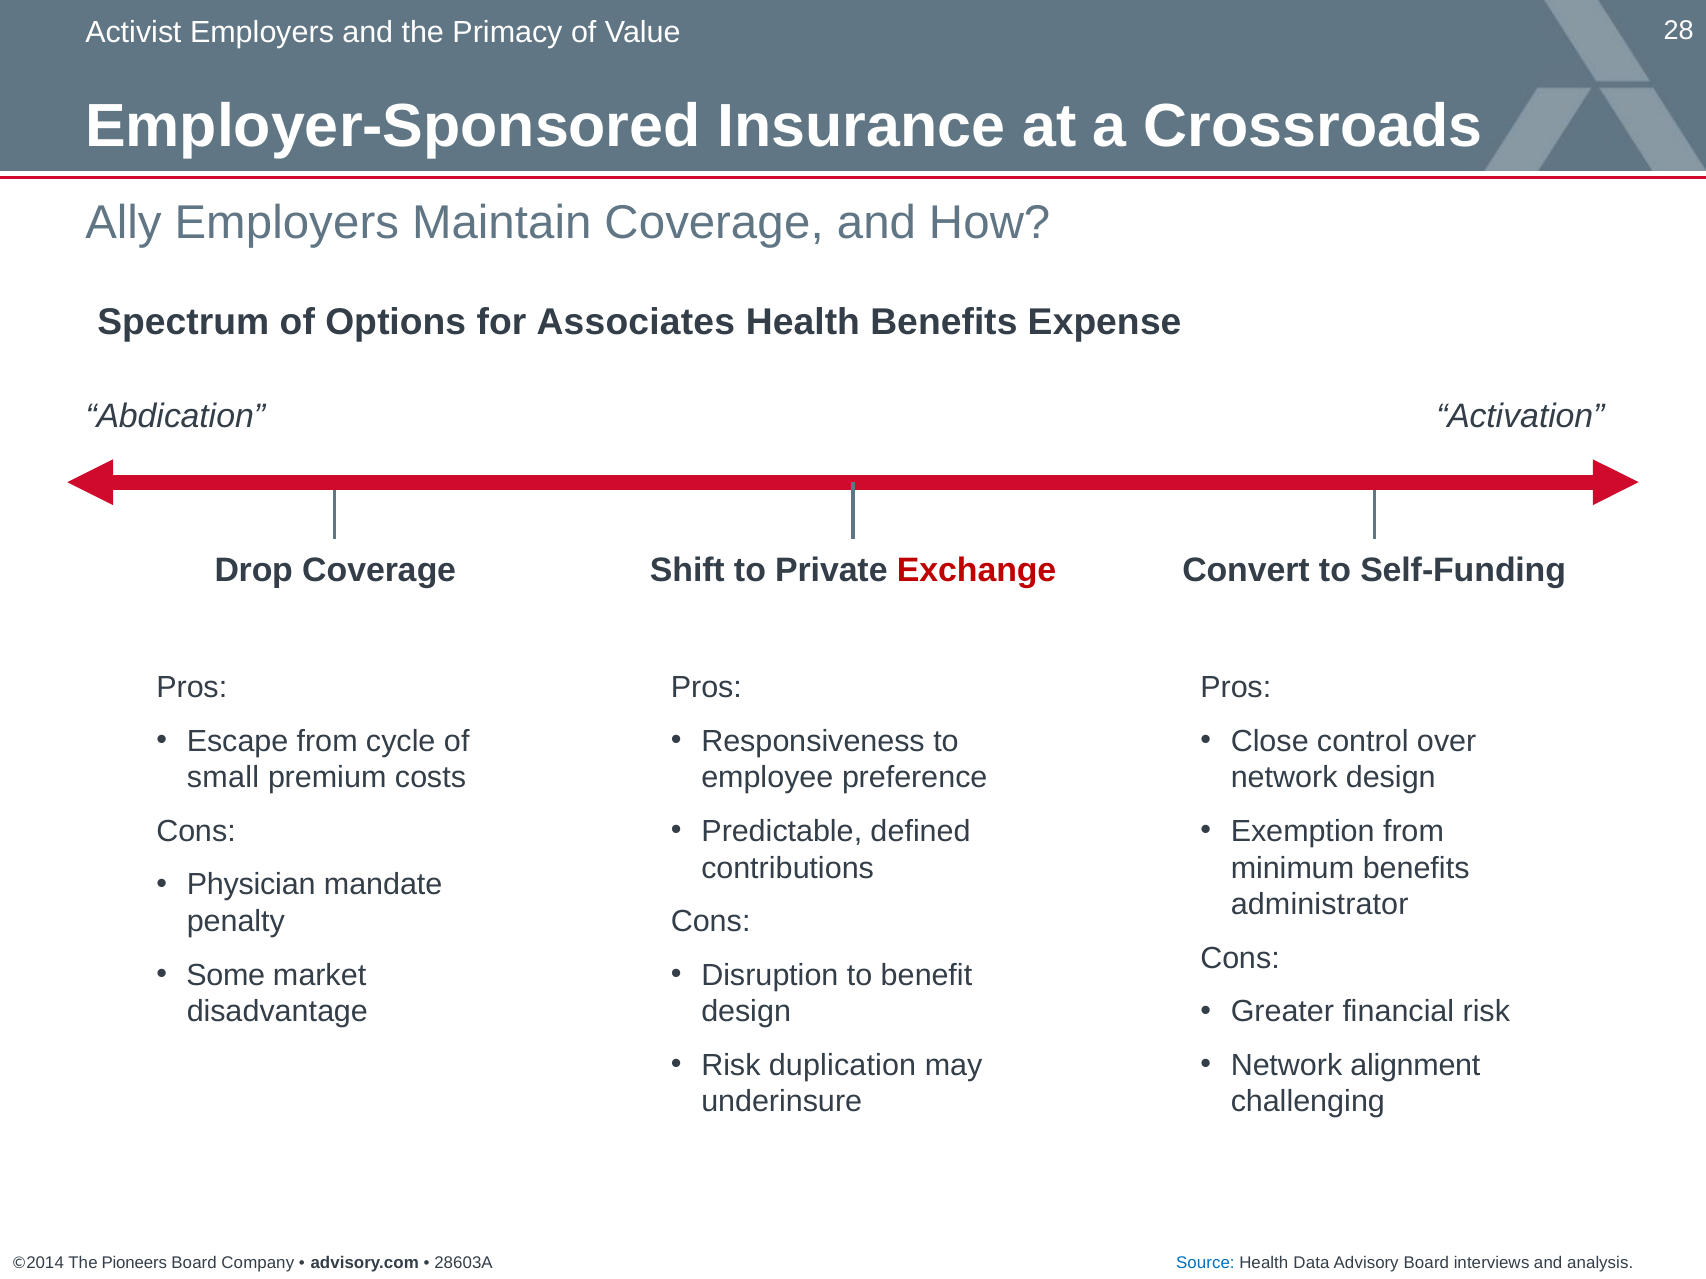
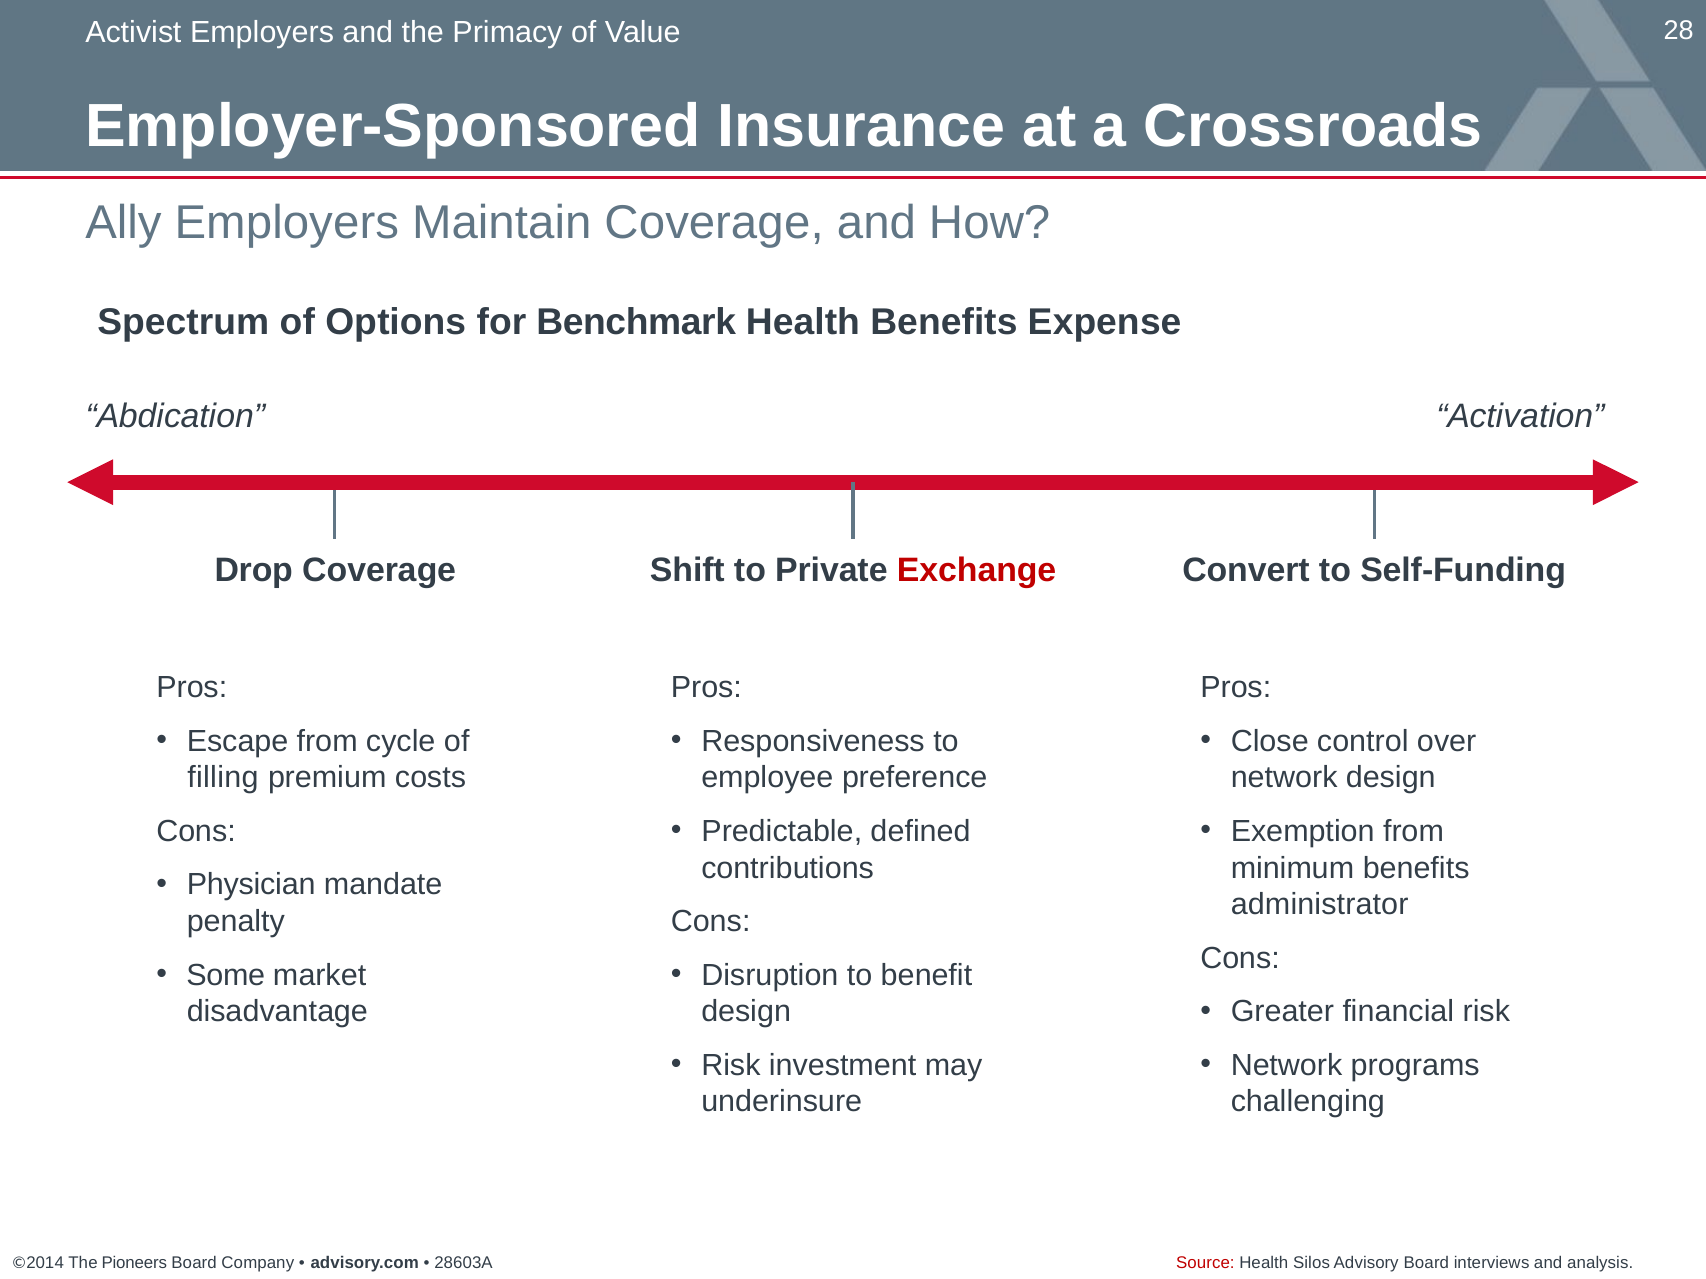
Associates: Associates -> Benchmark
small: small -> filling
duplication: duplication -> investment
alignment: alignment -> programs
Source colour: blue -> red
Data: Data -> Silos
